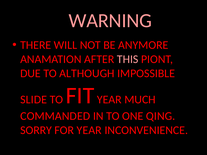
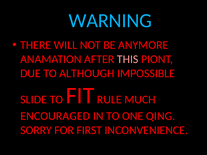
WARNING colour: pink -> light blue
FIT YEAR: YEAR -> RULE
COMMANDED: COMMANDED -> ENCOURAGED
FOR YEAR: YEAR -> FIRST
